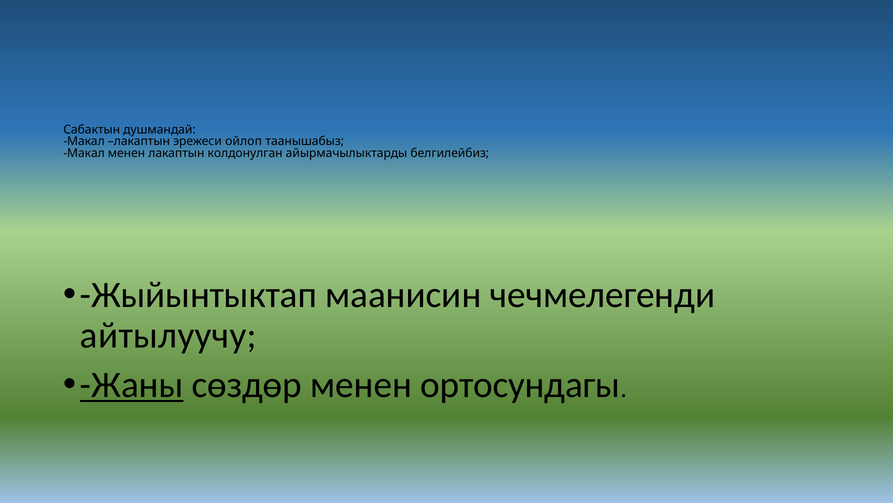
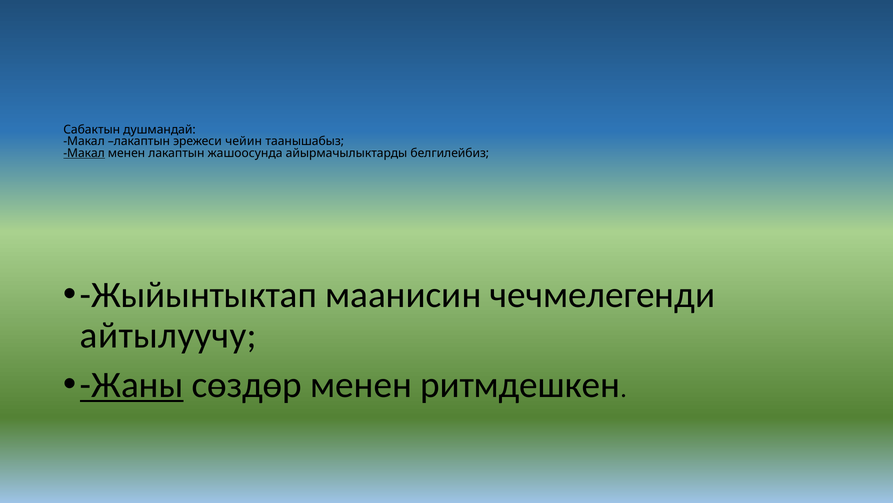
ойлоп: ойлоп -> чейин
Макал at (84, 153) underline: none -> present
колдонулган: колдонулган -> жашоосунда
ортосундагы: ортосундагы -> ритмдешкен
